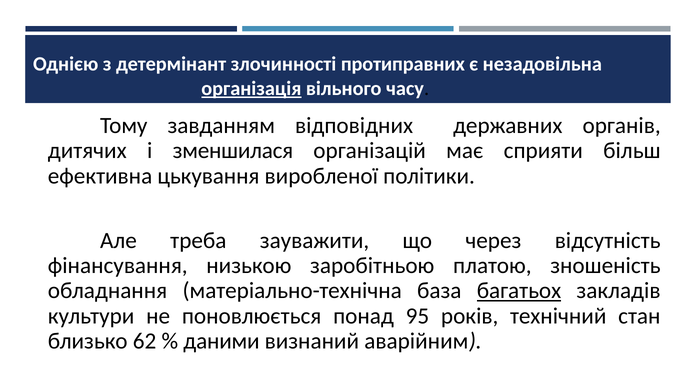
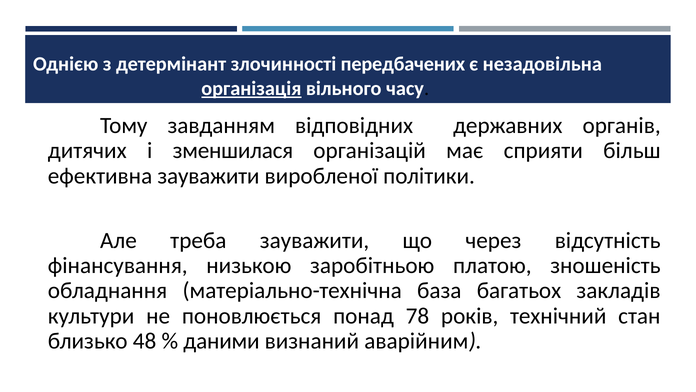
протиправних: протиправних -> передбачених
ефективна цькування: цькування -> зауважити
багатьох underline: present -> none
95: 95 -> 78
62: 62 -> 48
